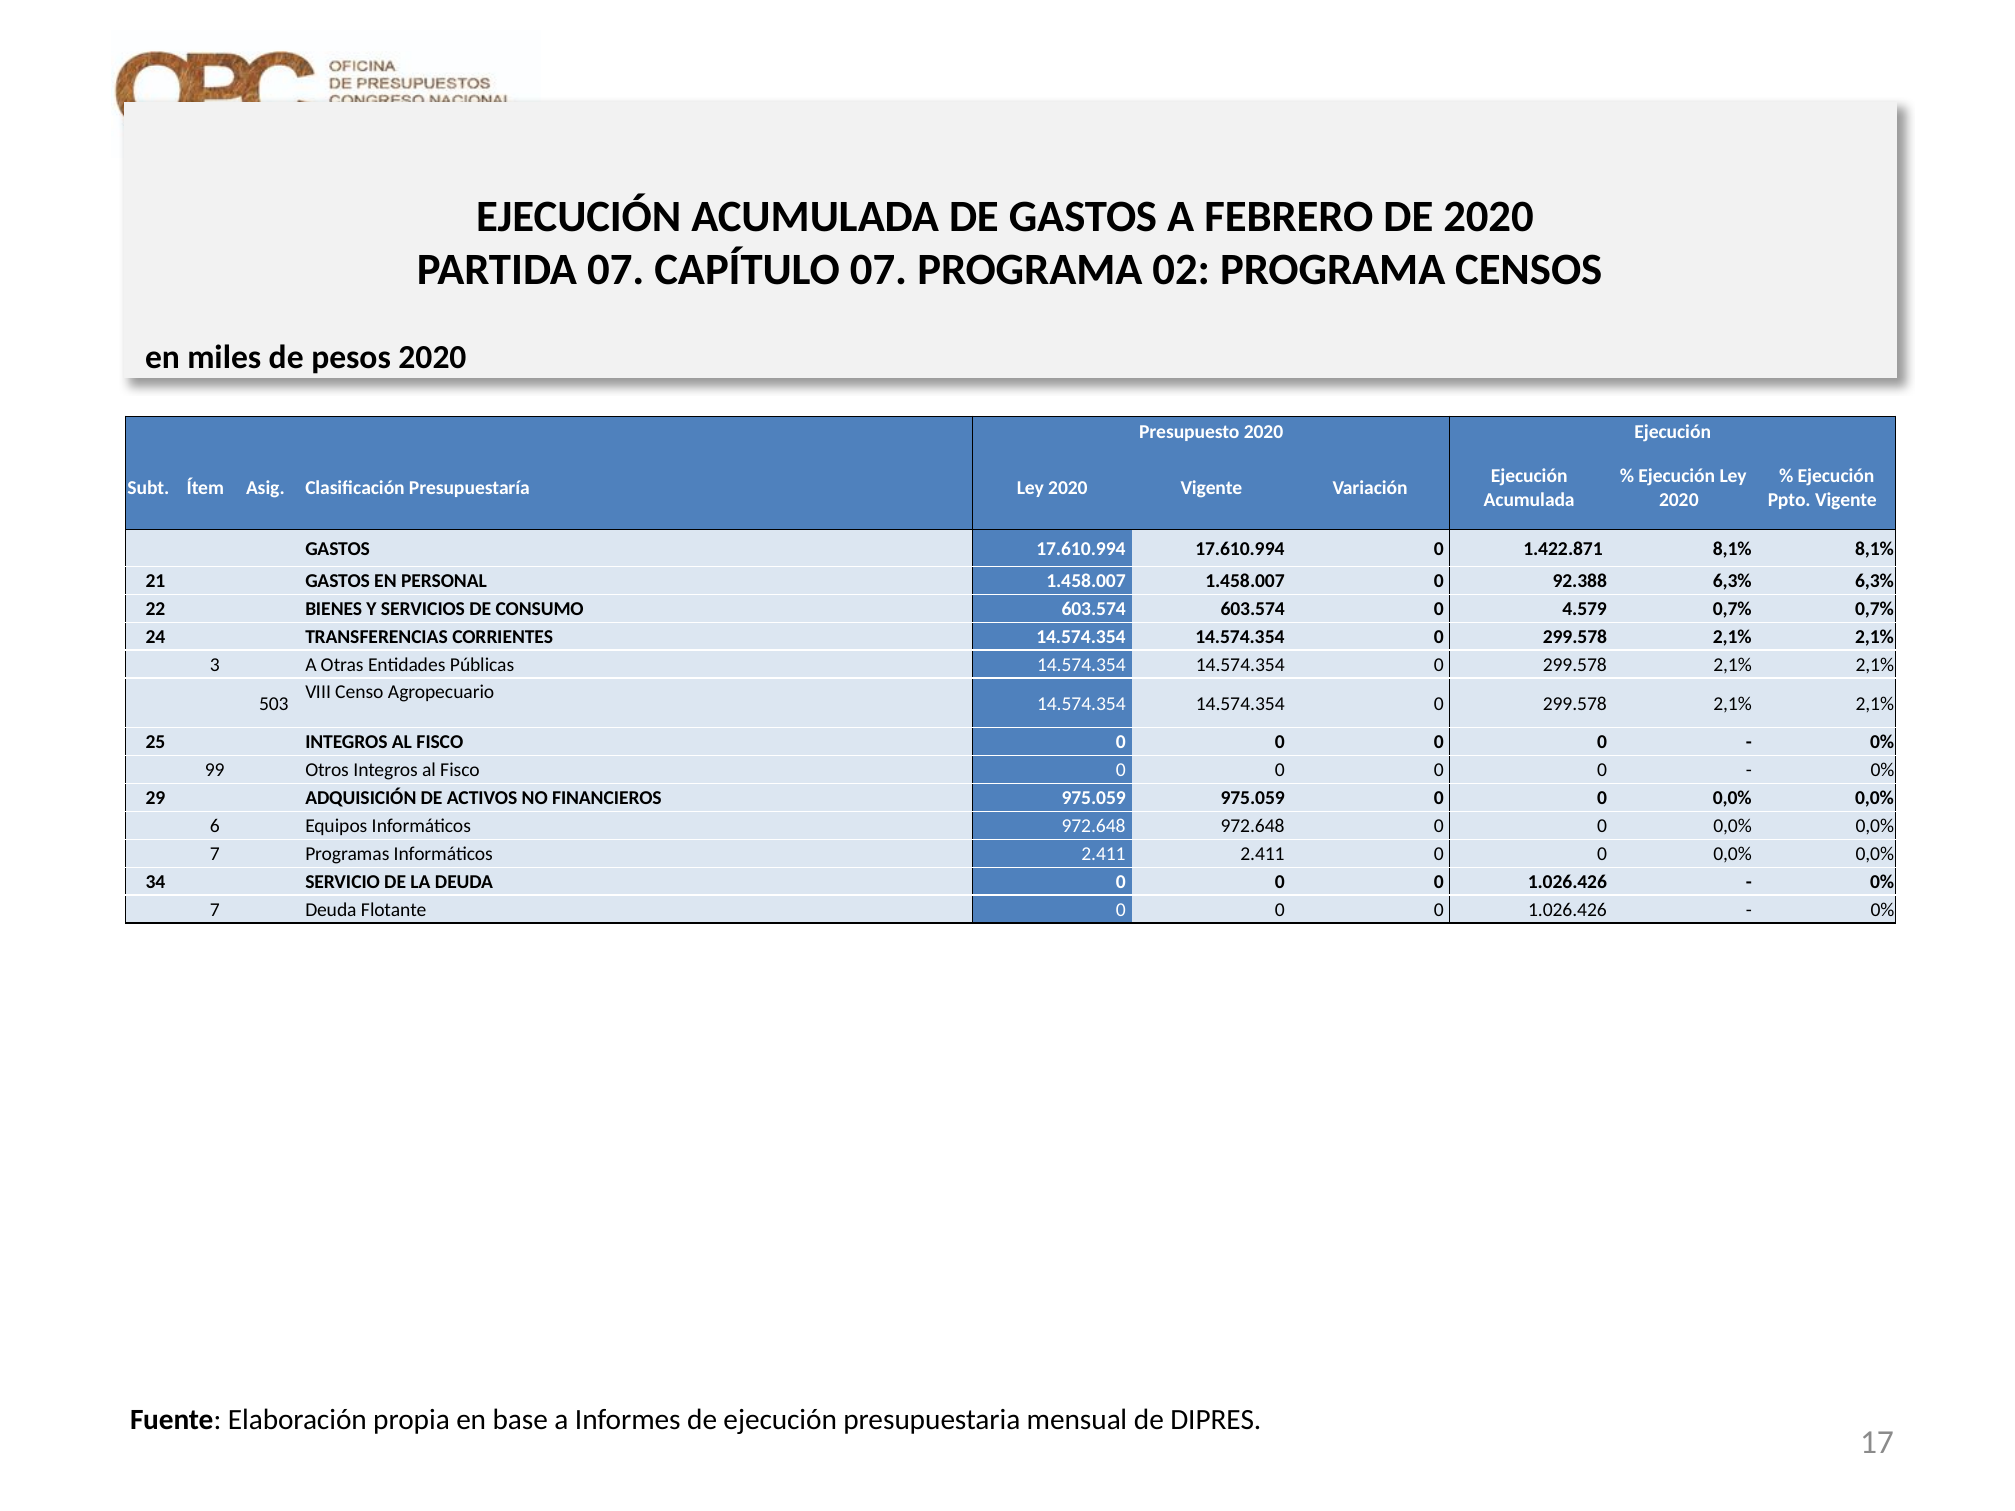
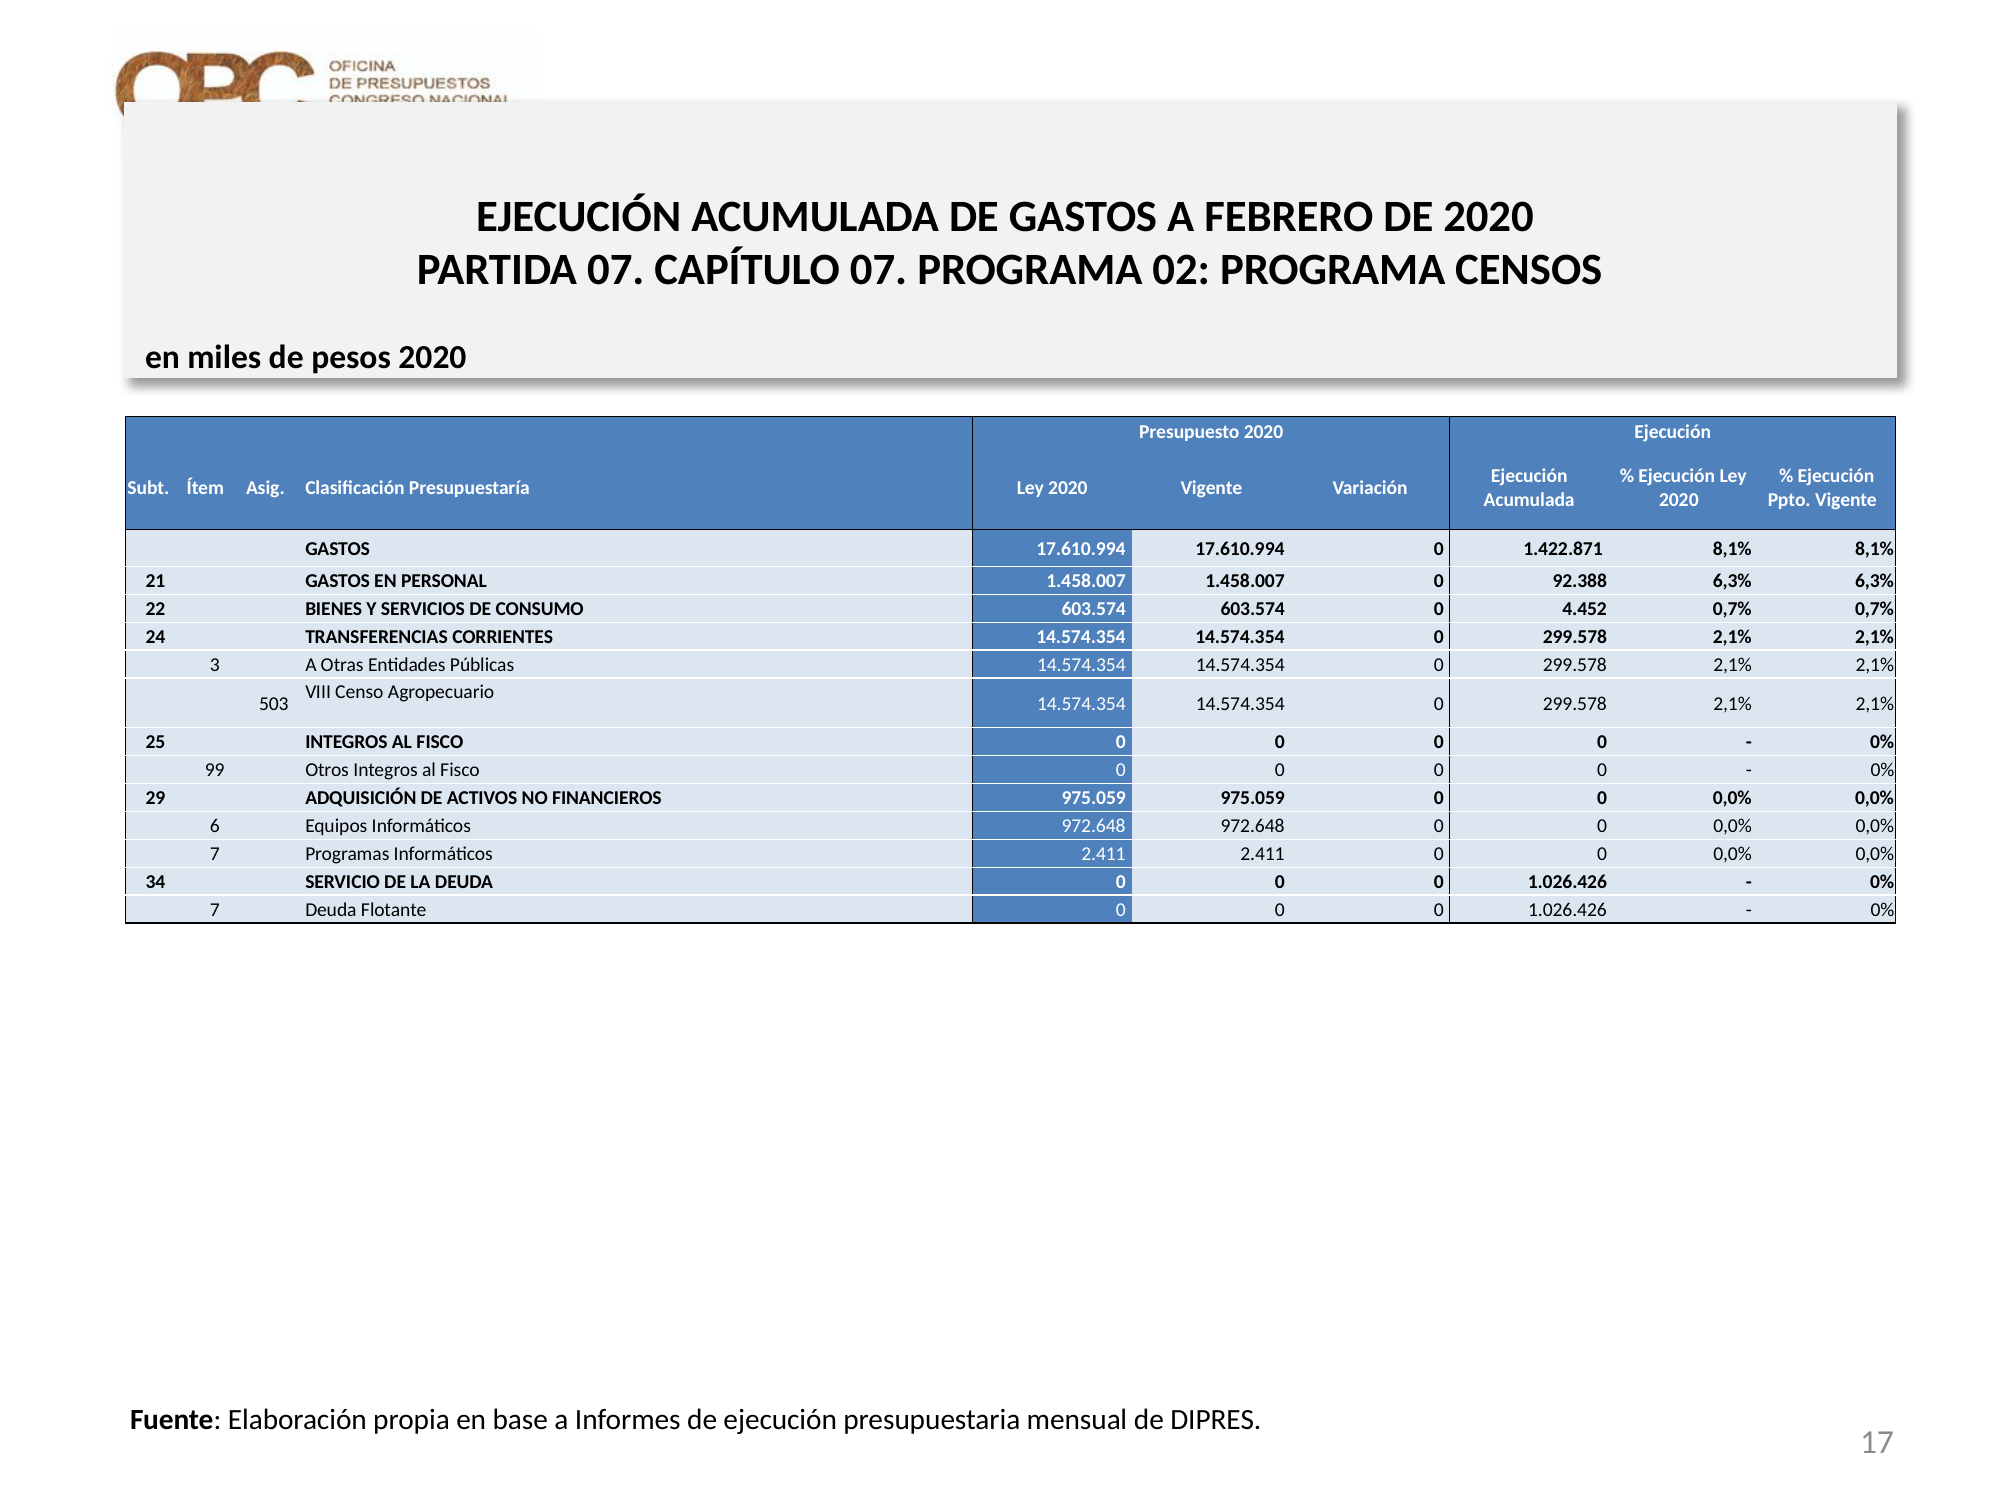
4.579: 4.579 -> 4.452
